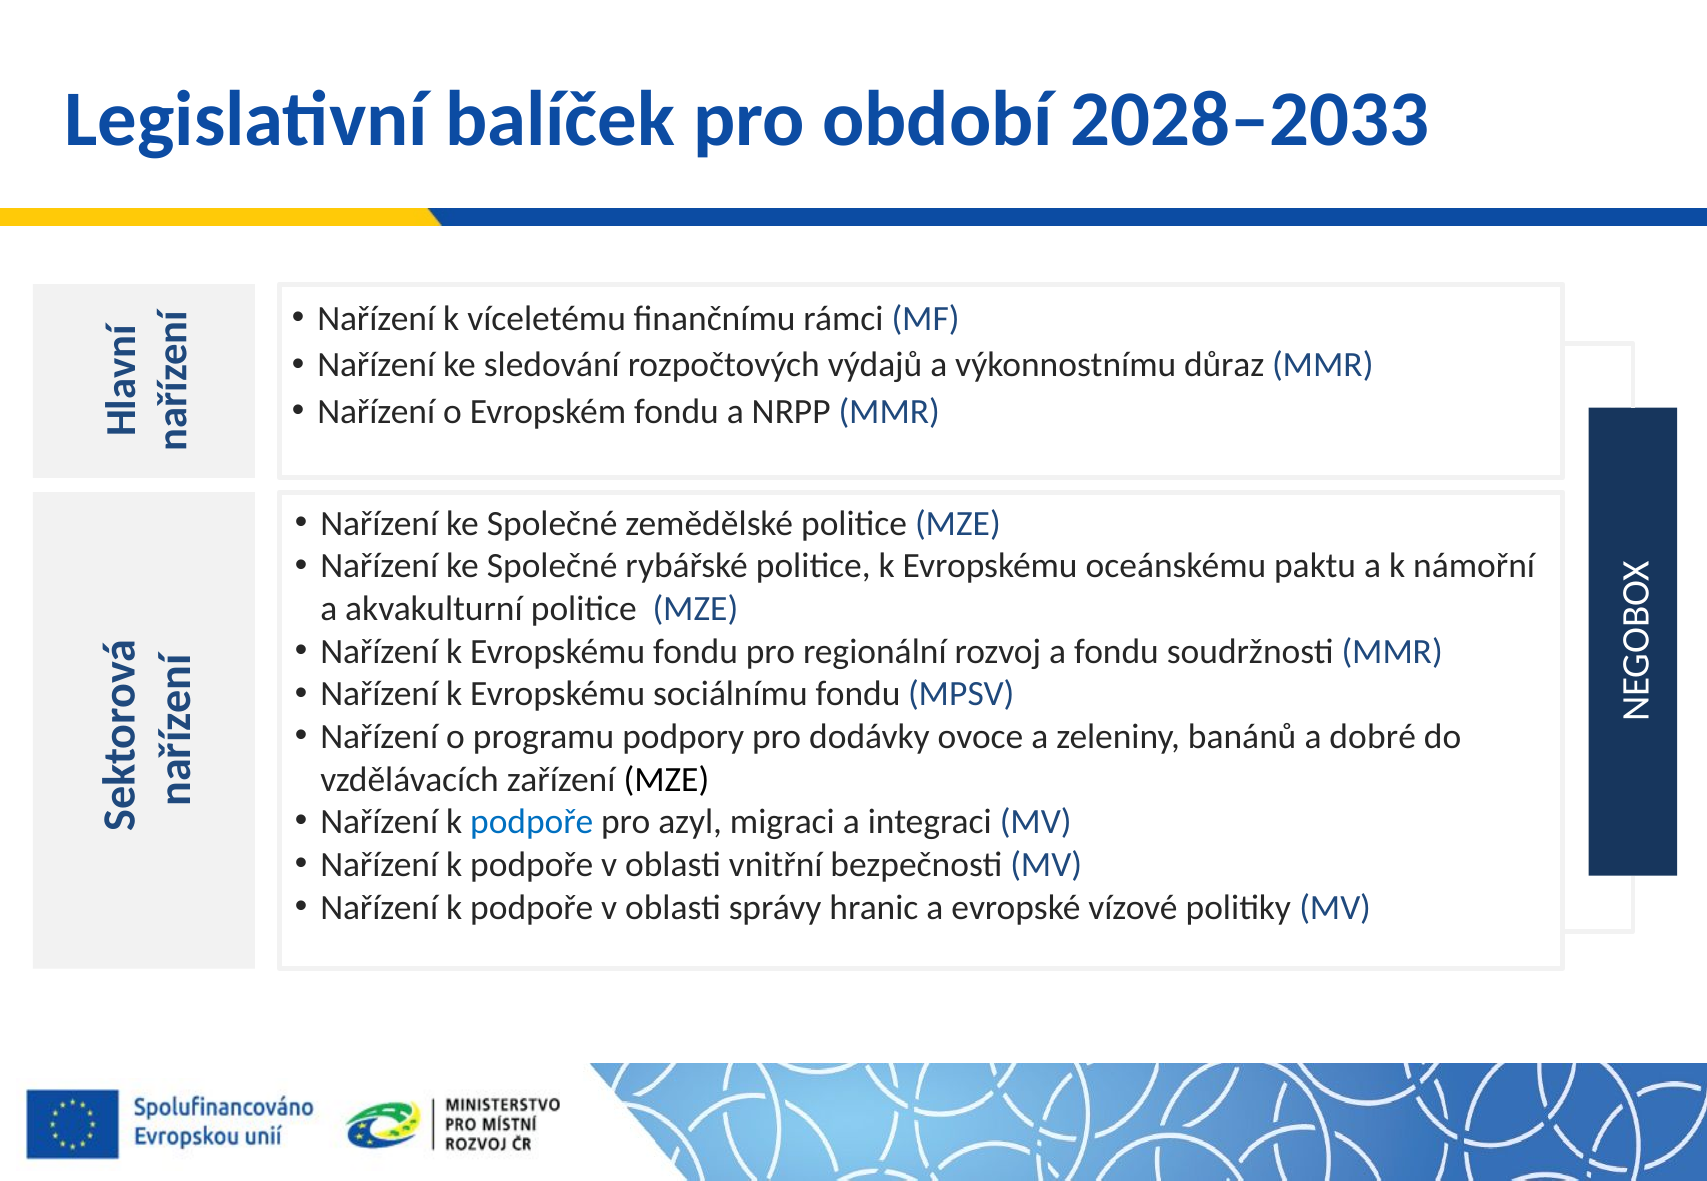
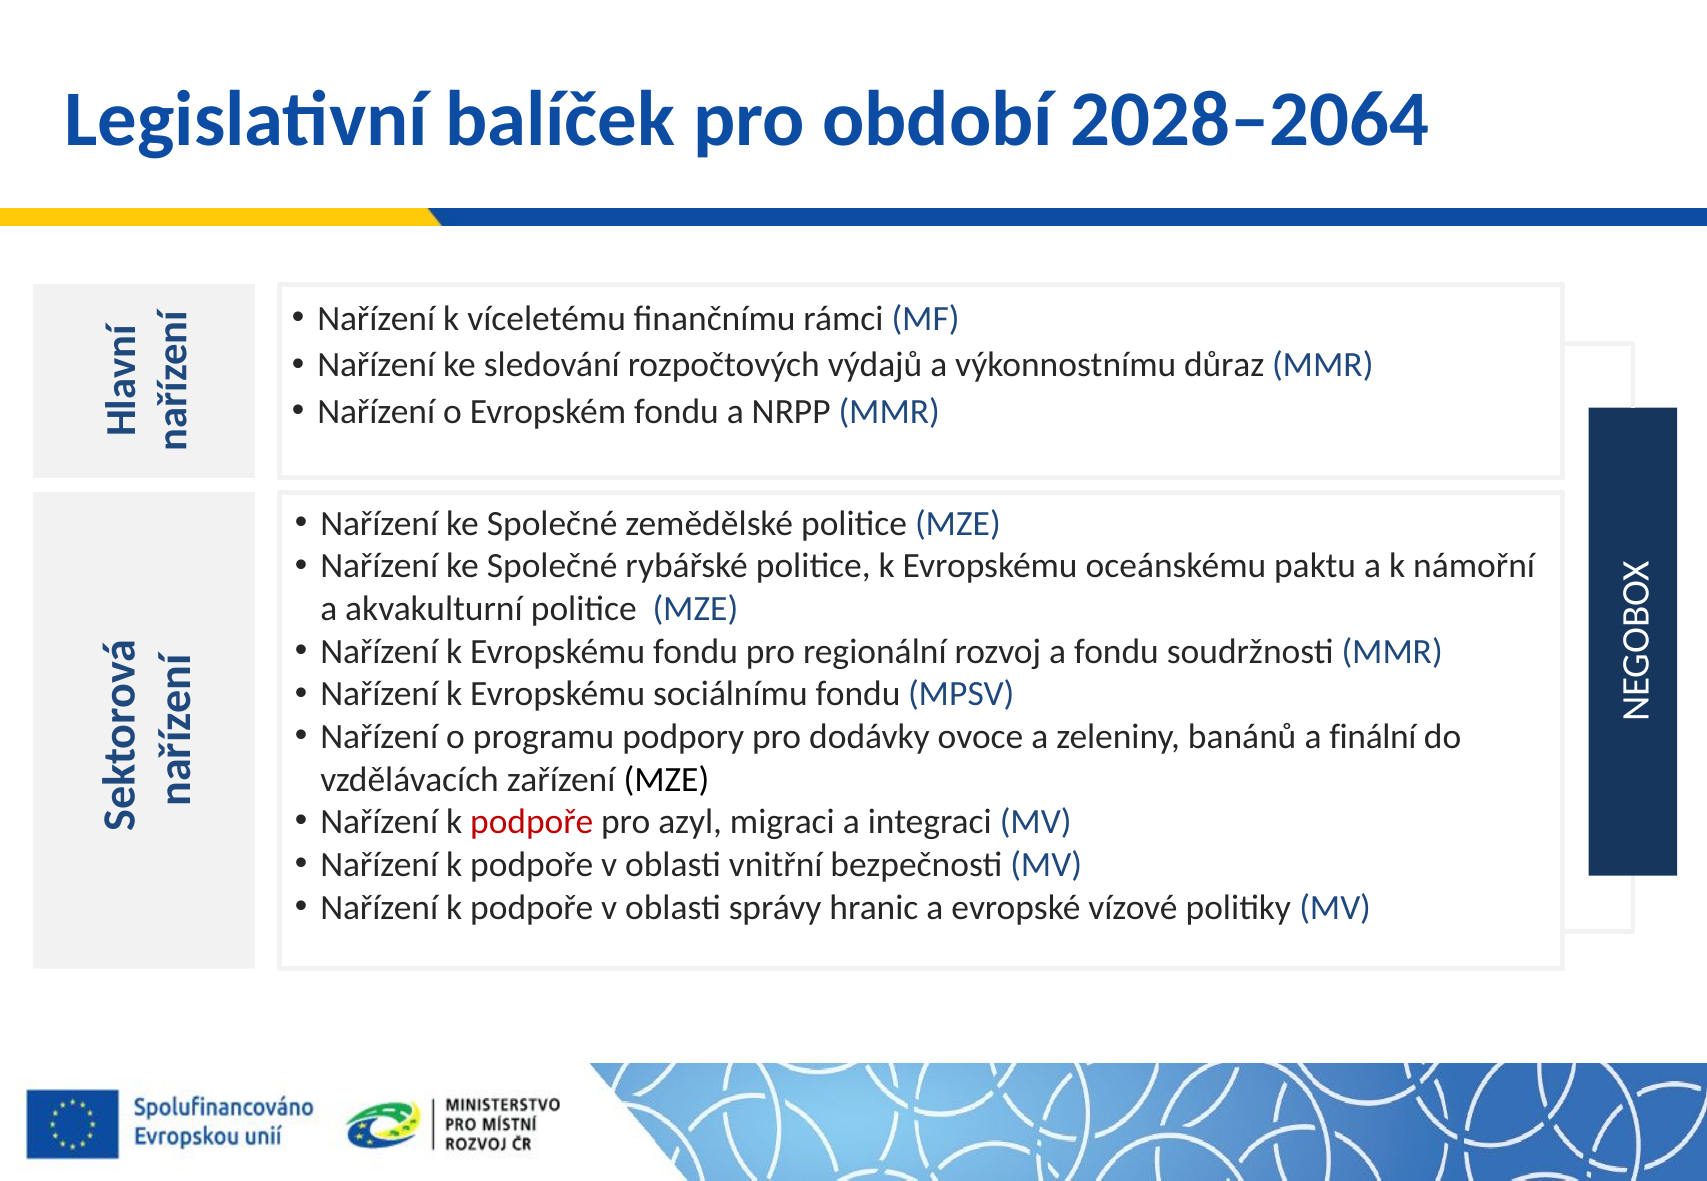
2028–2033: 2028–2033 -> 2028–2064
dobré: dobré -> finální
podpoře at (532, 823) colour: blue -> red
